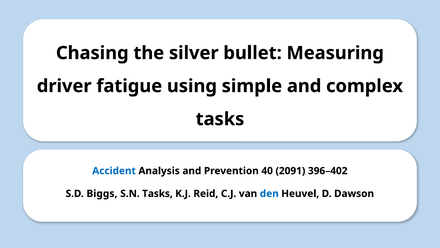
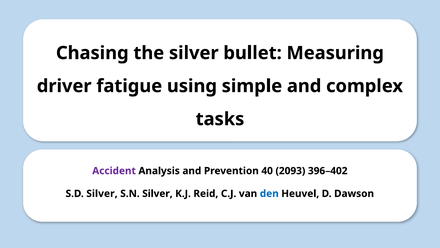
Accident colour: blue -> purple
2091: 2091 -> 2093
S.D Biggs: Biggs -> Silver
S.N Tasks: Tasks -> Silver
